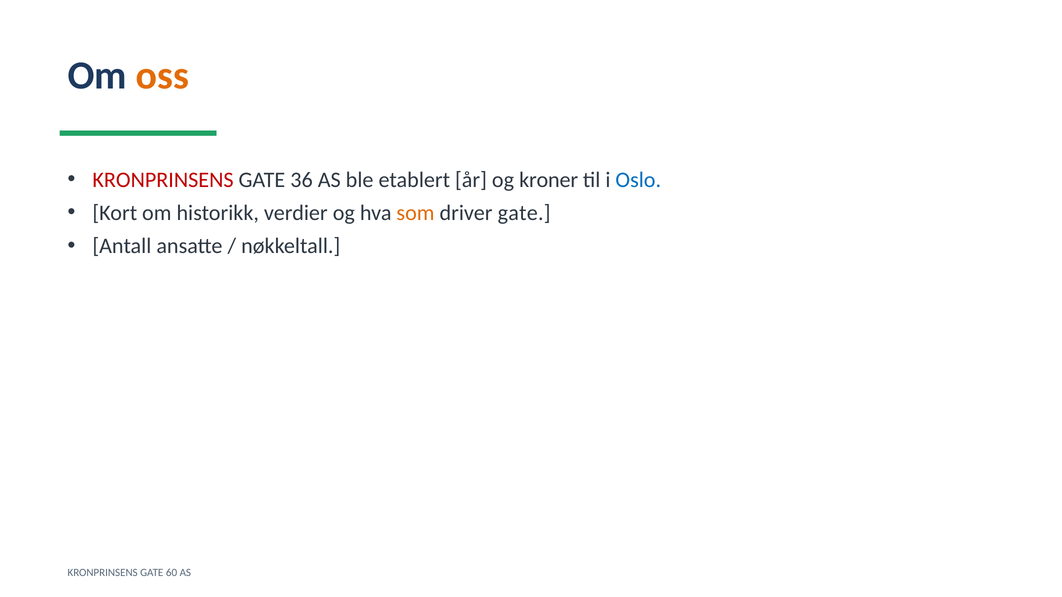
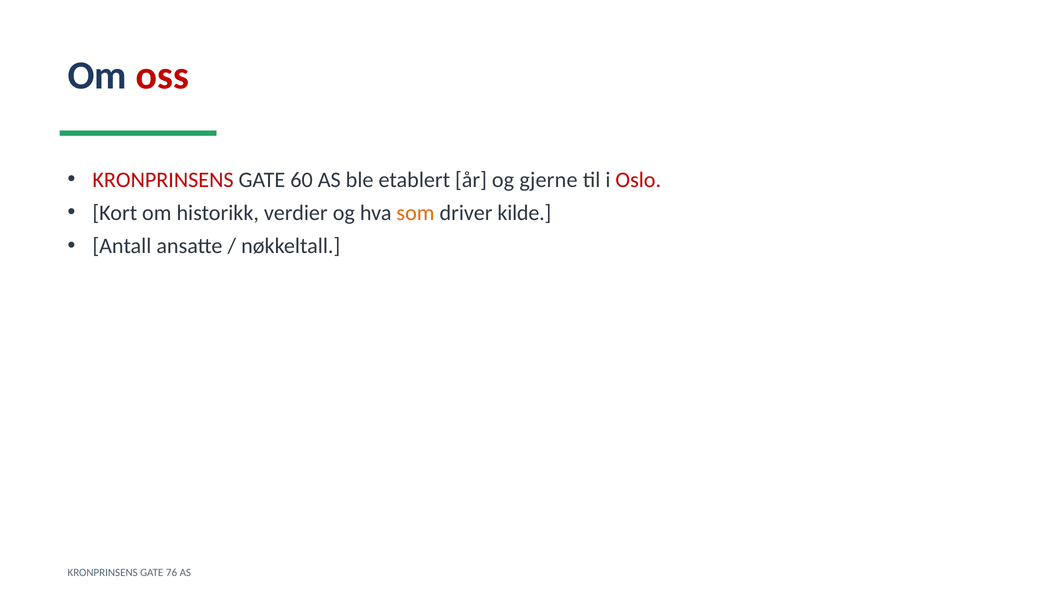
oss colour: orange -> red
36: 36 -> 60
kroner: kroner -> gjerne
Oslo colour: blue -> red
driver gate: gate -> kilde
60: 60 -> 76
